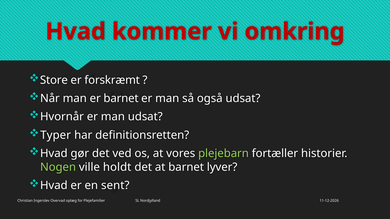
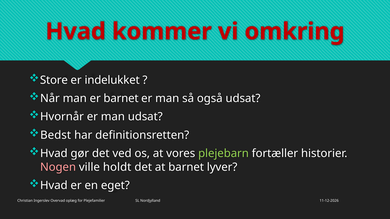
forskræmt: forskræmt -> indelukket
Typer: Typer -> Bedst
Nogen colour: light green -> pink
sent: sent -> eget
